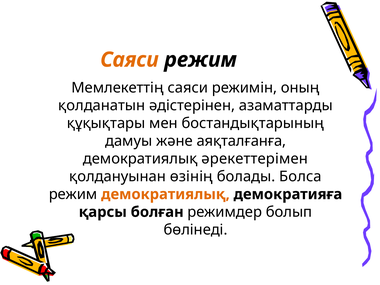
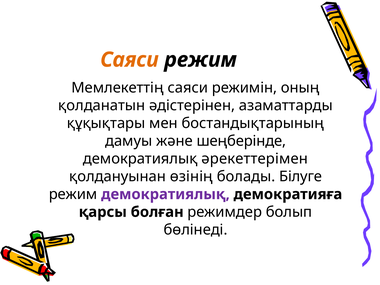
аяқталғанға: аяқталғанға -> шеңберiнде
Болса: Болса -> Бiлуге
демократиялық at (165, 194) colour: orange -> purple
